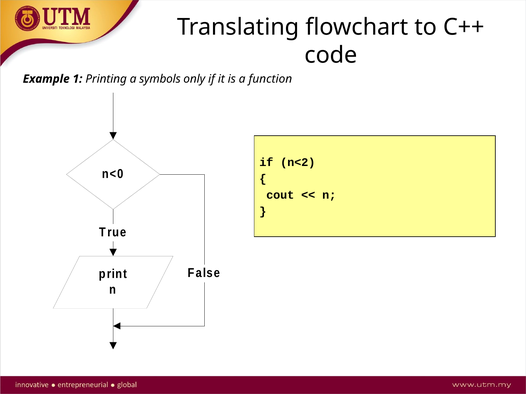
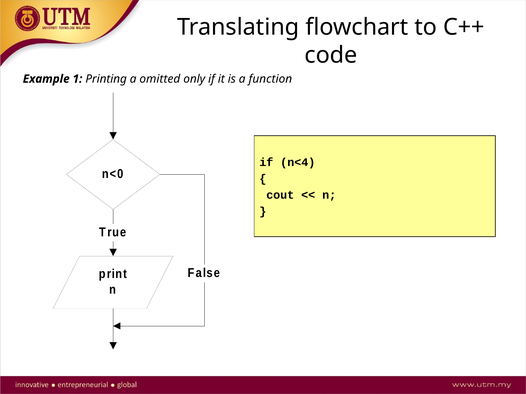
symbols: symbols -> omitted
n<2: n<2 -> n<4
